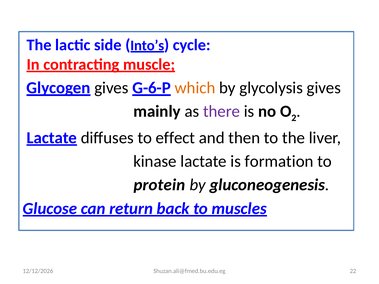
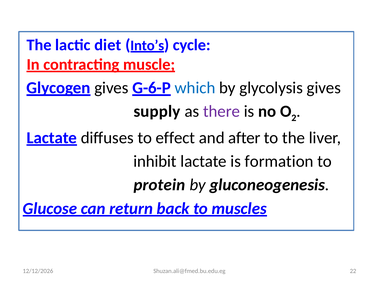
side: side -> diet
which colour: orange -> blue
mainly: mainly -> supply
then: then -> after
kinase: kinase -> inhibit
